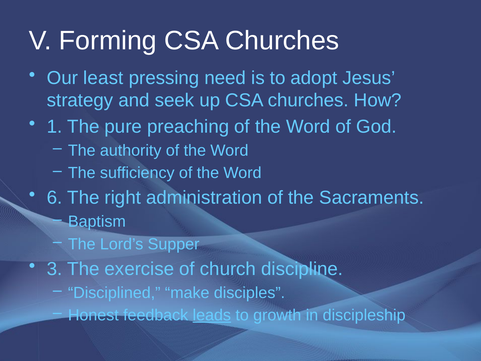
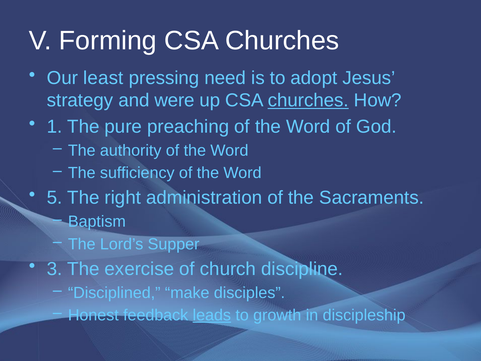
seek: seek -> were
churches at (308, 100) underline: none -> present
6: 6 -> 5
